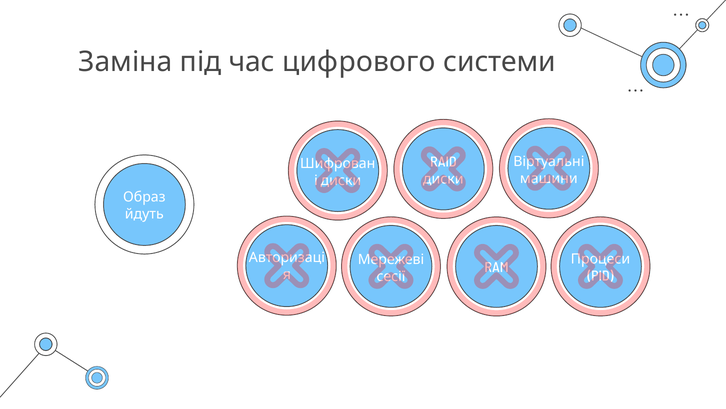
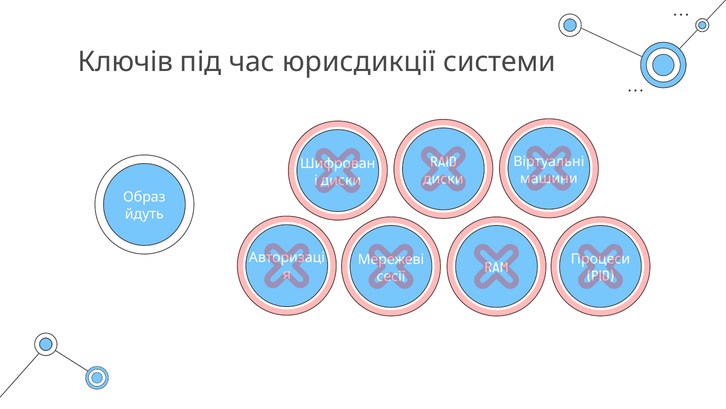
Заміна: Заміна -> Ключів
цифрового: цифрового -> юрисдикції
